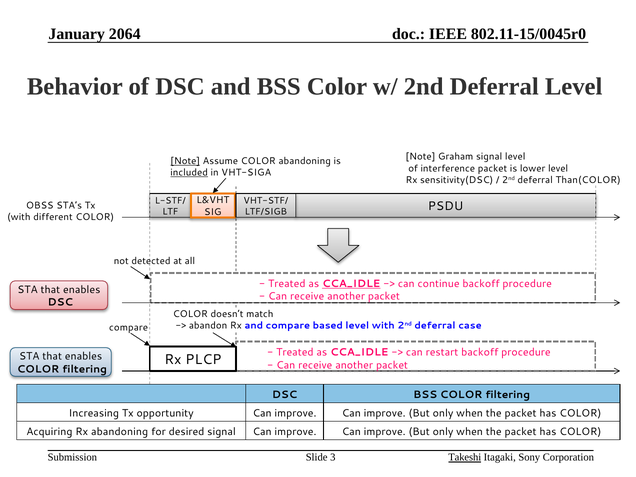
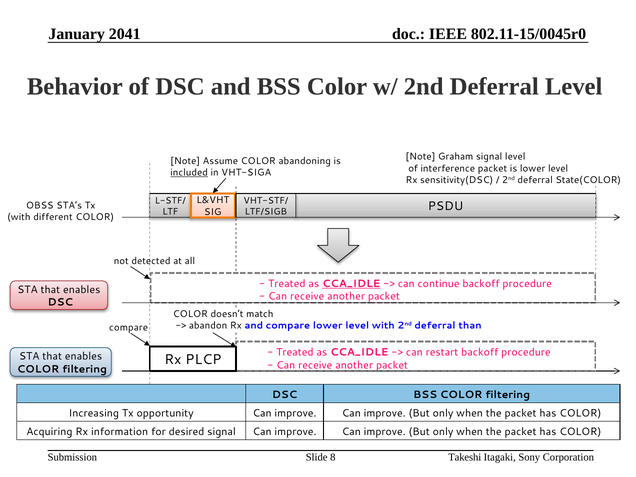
2064: 2064 -> 2041
Note at (185, 161) underline: present -> none
Than(COLOR: Than(COLOR -> State(COLOR
compare based: based -> lower
case: case -> than
Rx abandoning: abandoning -> information
Takeshi underline: present -> none
3: 3 -> 8
